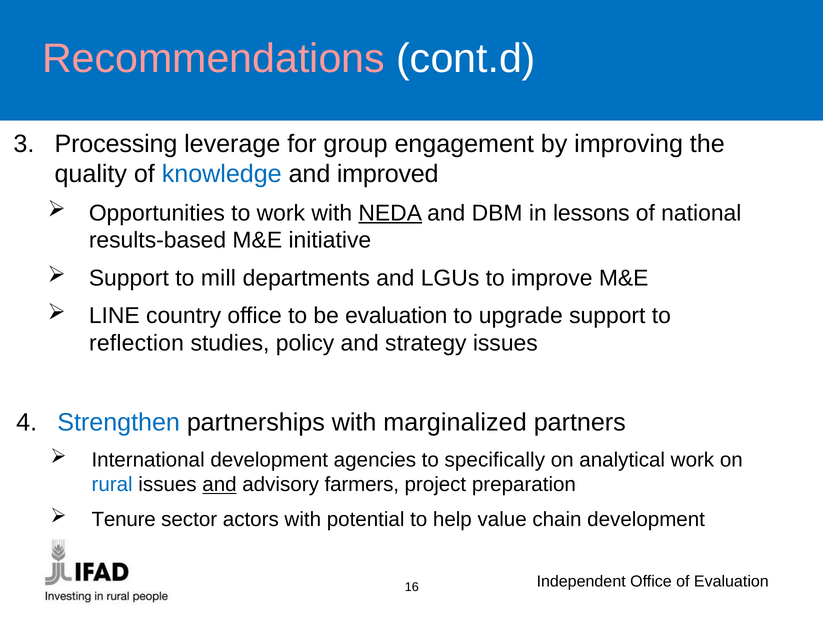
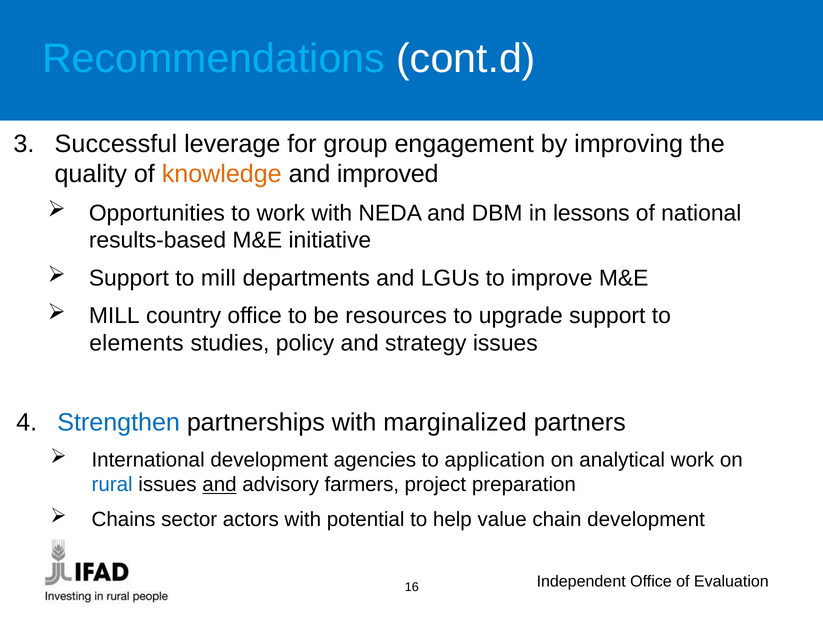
Recommendations colour: pink -> light blue
Processing: Processing -> Successful
knowledge colour: blue -> orange
NEDA underline: present -> none
LINE at (114, 316): LINE -> MILL
be evaluation: evaluation -> resources
reflection: reflection -> elements
specifically: specifically -> application
Tenure: Tenure -> Chains
